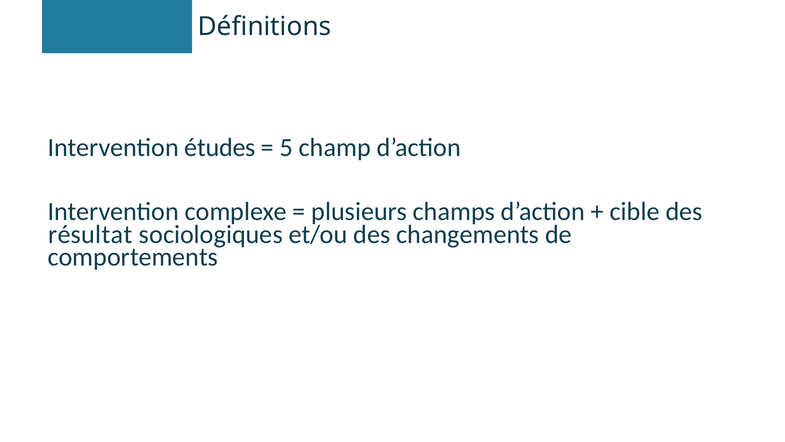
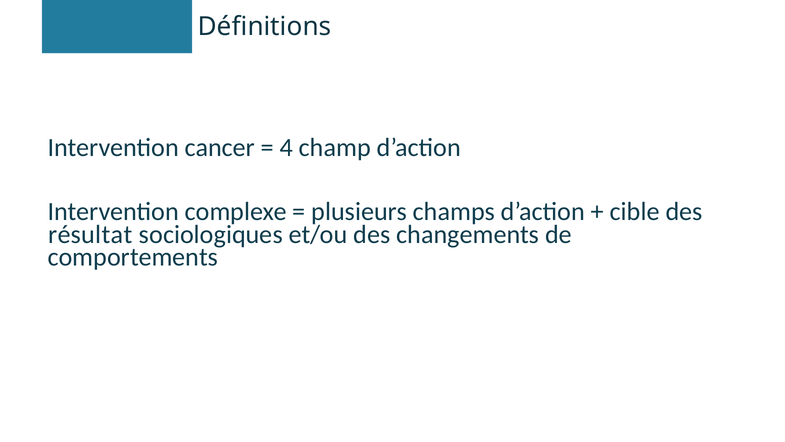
études: études -> cancer
5: 5 -> 4
